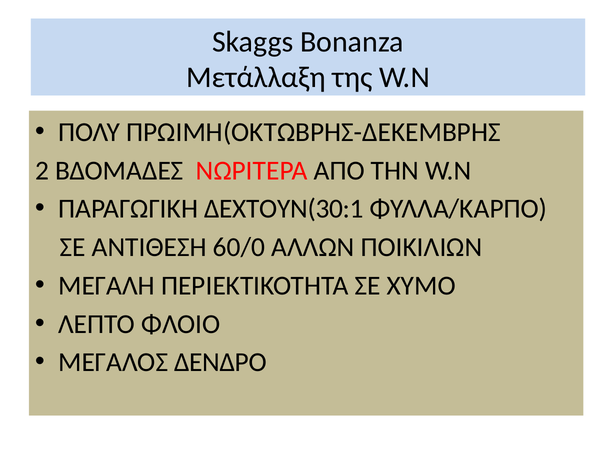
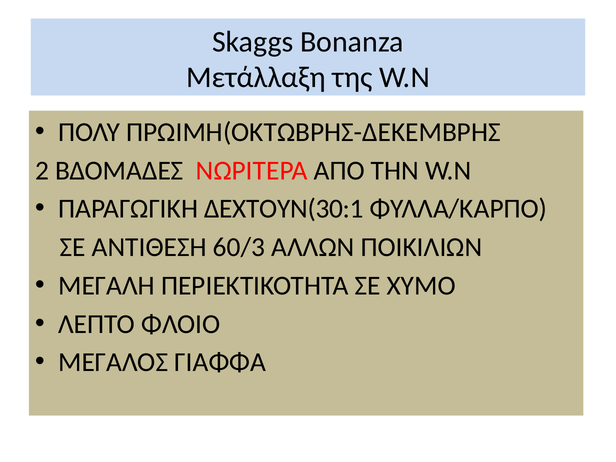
60/0: 60/0 -> 60/3
ΔΕΝΔΡΟ: ΔΕΝΔΡΟ -> ΓΙΑΦΦΑ
